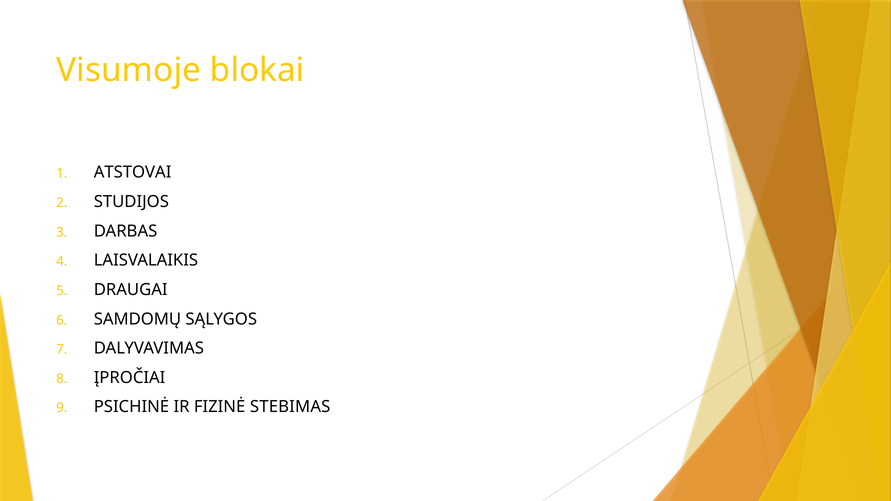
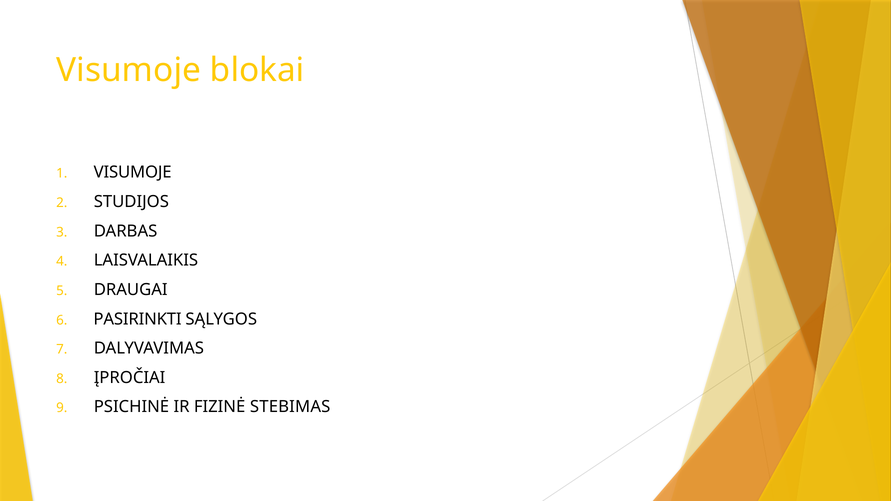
ATSTOVAI at (133, 172): ATSTOVAI -> VISUMOJE
SAMDOMŲ: SAMDOMŲ -> PASIRINKTI
